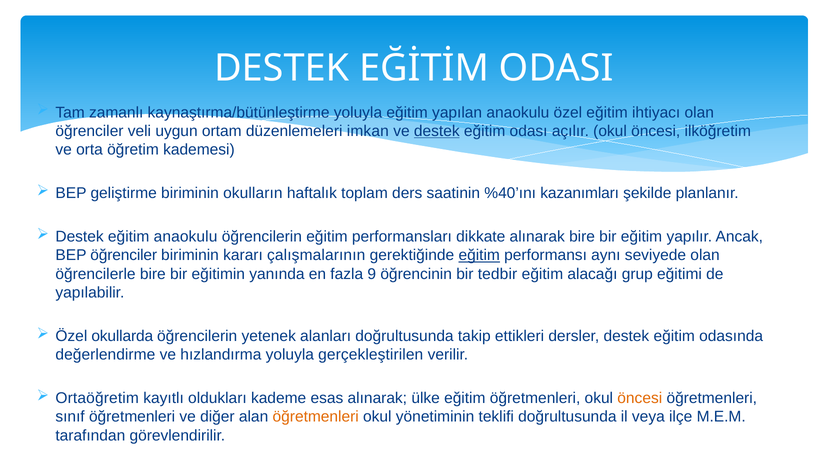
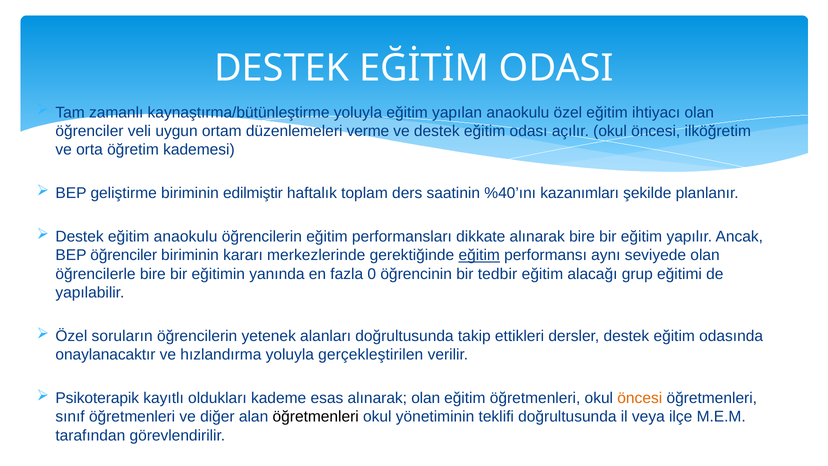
imkan: imkan -> verme
destek at (437, 131) underline: present -> none
okulların: okulların -> edilmiştir
çalışmalarının: çalışmalarının -> merkezlerinde
9: 9 -> 0
okullarda: okullarda -> soruların
değerlendirme: değerlendirme -> onaylanacaktır
Ortaöğretim: Ortaöğretim -> Psikoterapik
alınarak ülke: ülke -> olan
öğretmenleri at (316, 417) colour: orange -> black
